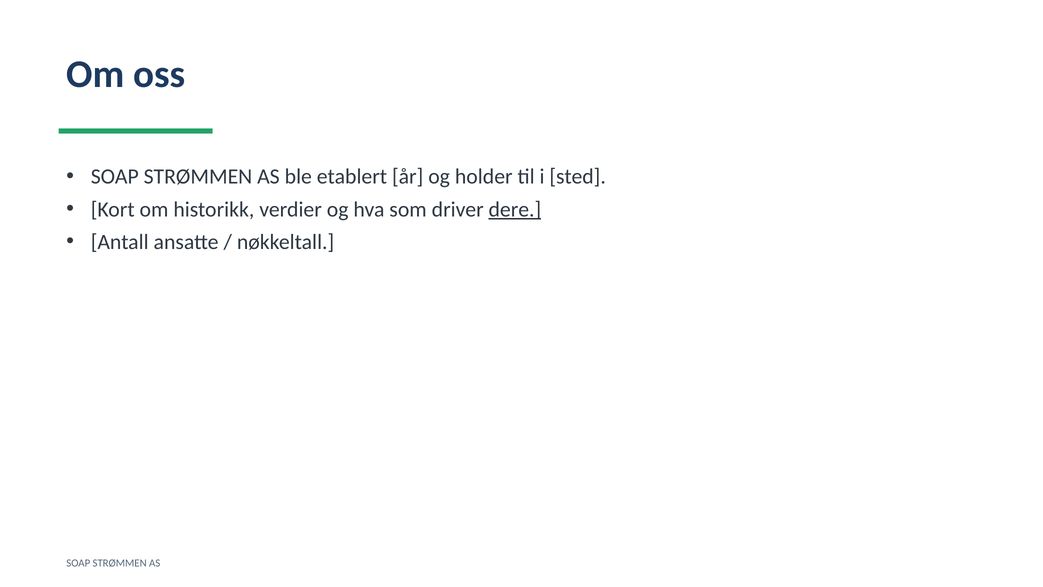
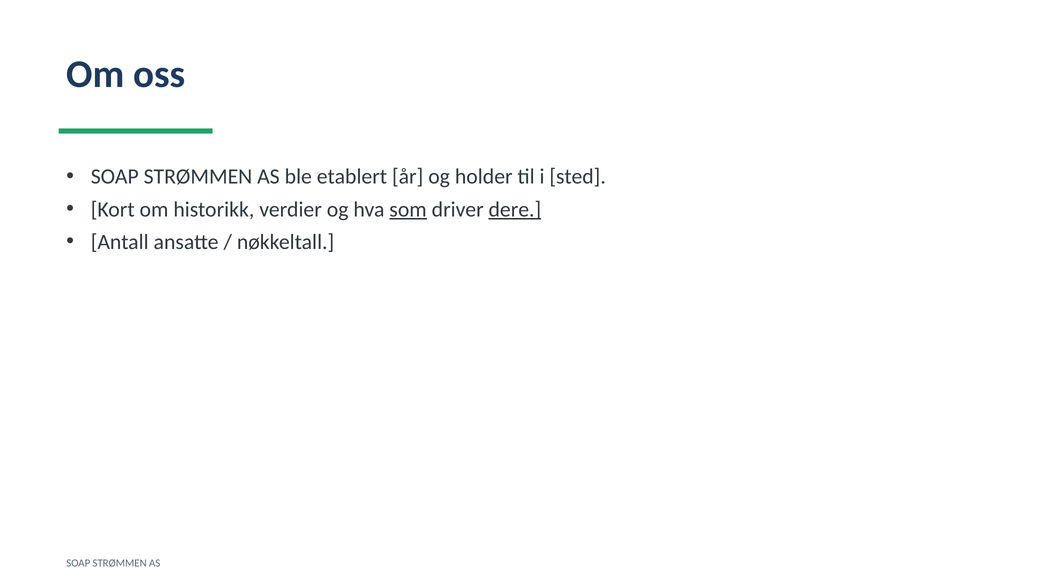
som underline: none -> present
